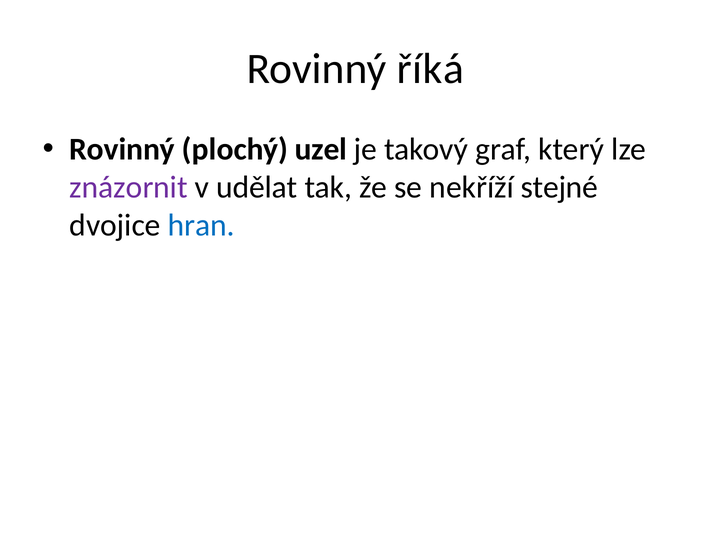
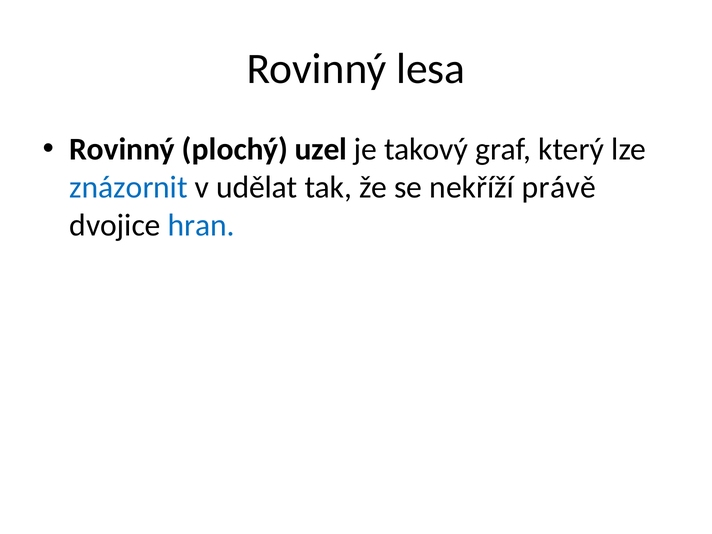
říká: říká -> lesa
znázornit colour: purple -> blue
stejné: stejné -> právě
